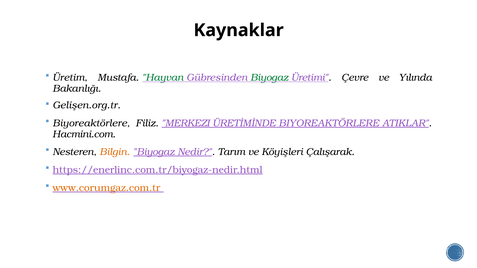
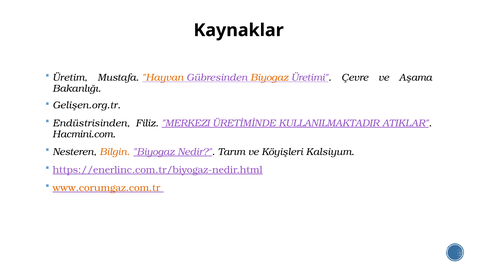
Hayvan colour: green -> orange
Biyogaz at (269, 78) colour: green -> orange
Yılında: Yılında -> Aşama
Biyoreaktörlere at (91, 123): Biyoreaktörlere -> Endüstrisinden
ÜRETİMİNDE BIYOREAKTÖRLERE: BIYOREAKTÖRLERE -> KULLANILMAKTADIR
Çalışarak: Çalışarak -> Kalsiyum
